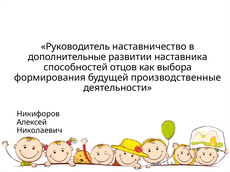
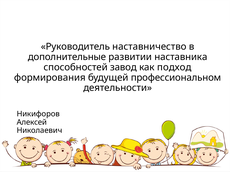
отцов: отцов -> завод
выбора: выбора -> подход
производственные: производственные -> профессиональном
